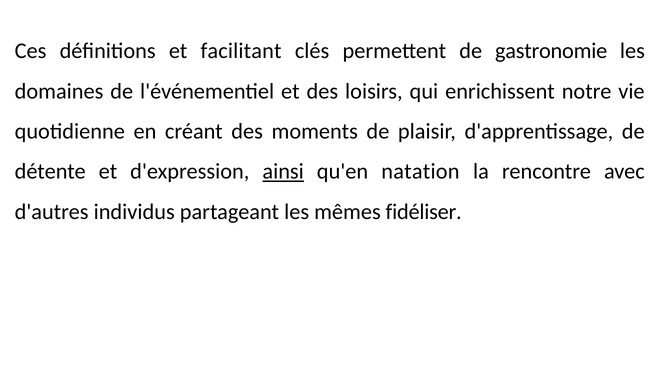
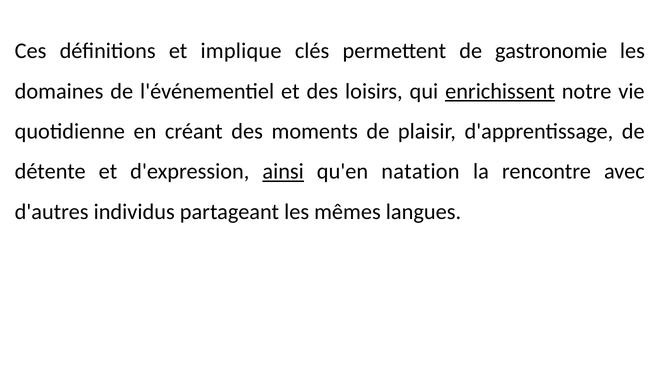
facilitant: facilitant -> implique
enrichissent underline: none -> present
fidéliser: fidéliser -> langues
